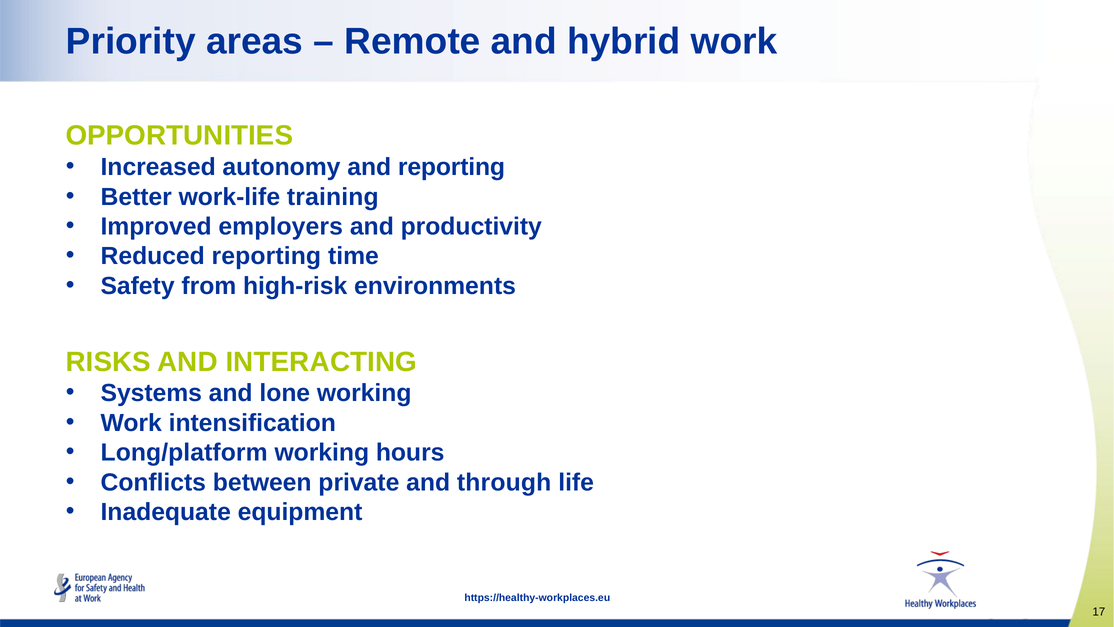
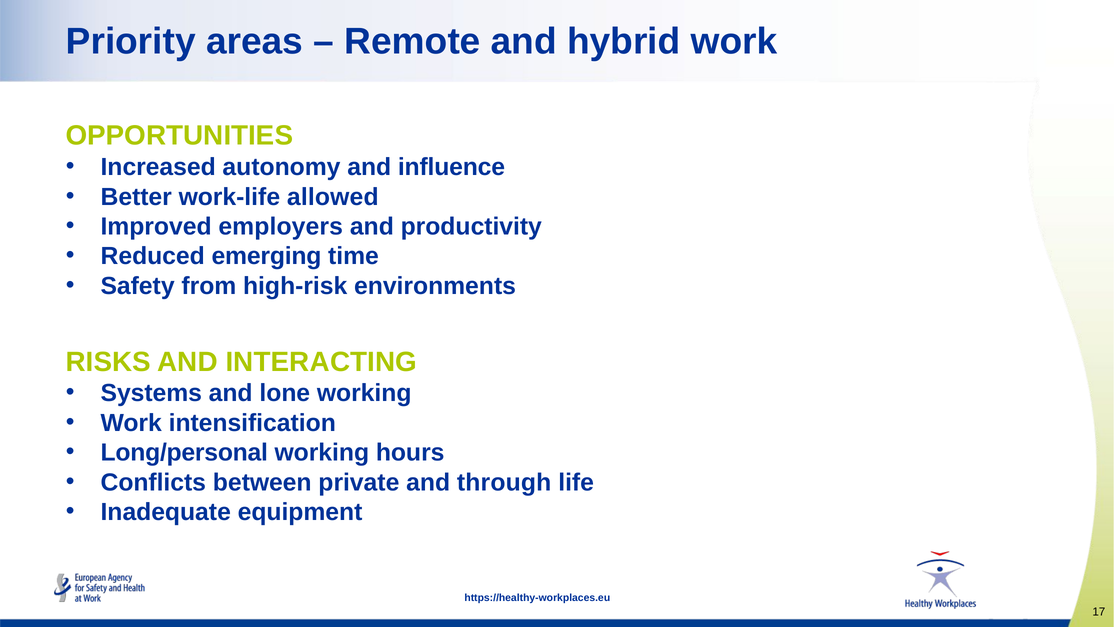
and reporting: reporting -> influence
training: training -> allowed
Reduced reporting: reporting -> emerging
Long/platform: Long/platform -> Long/personal
